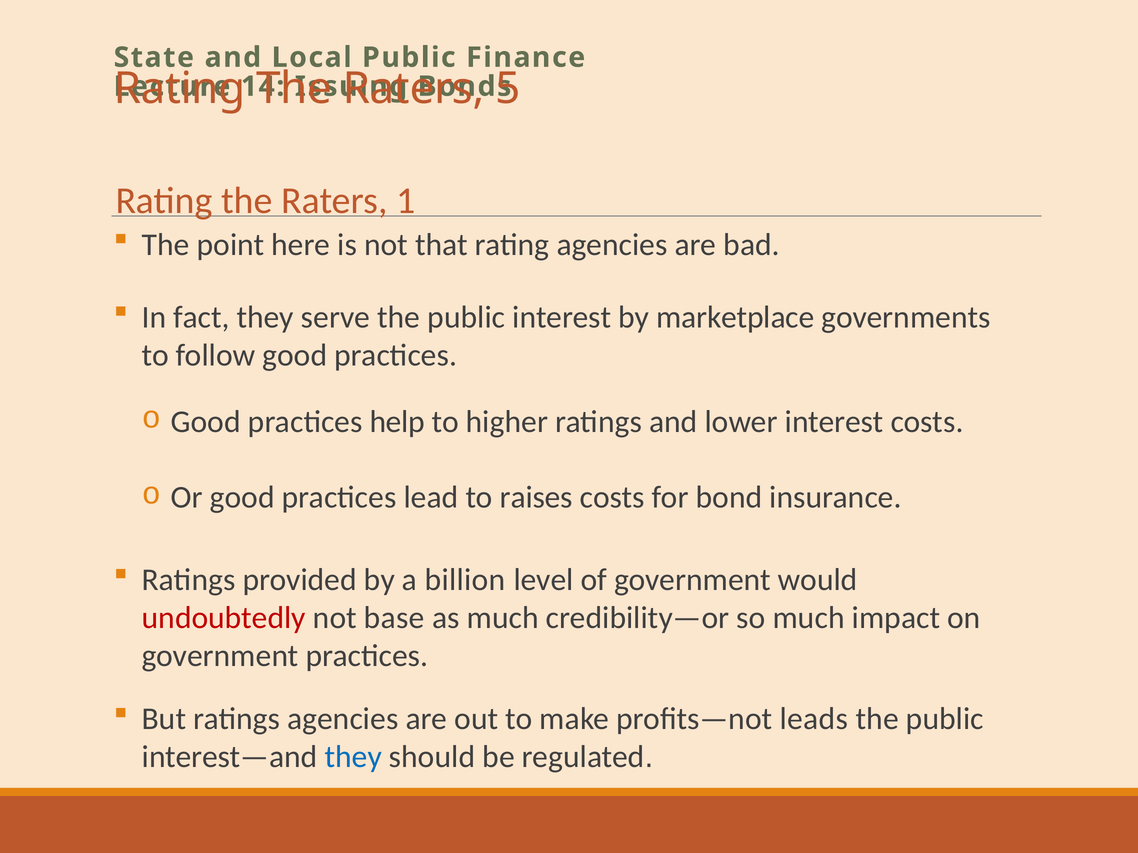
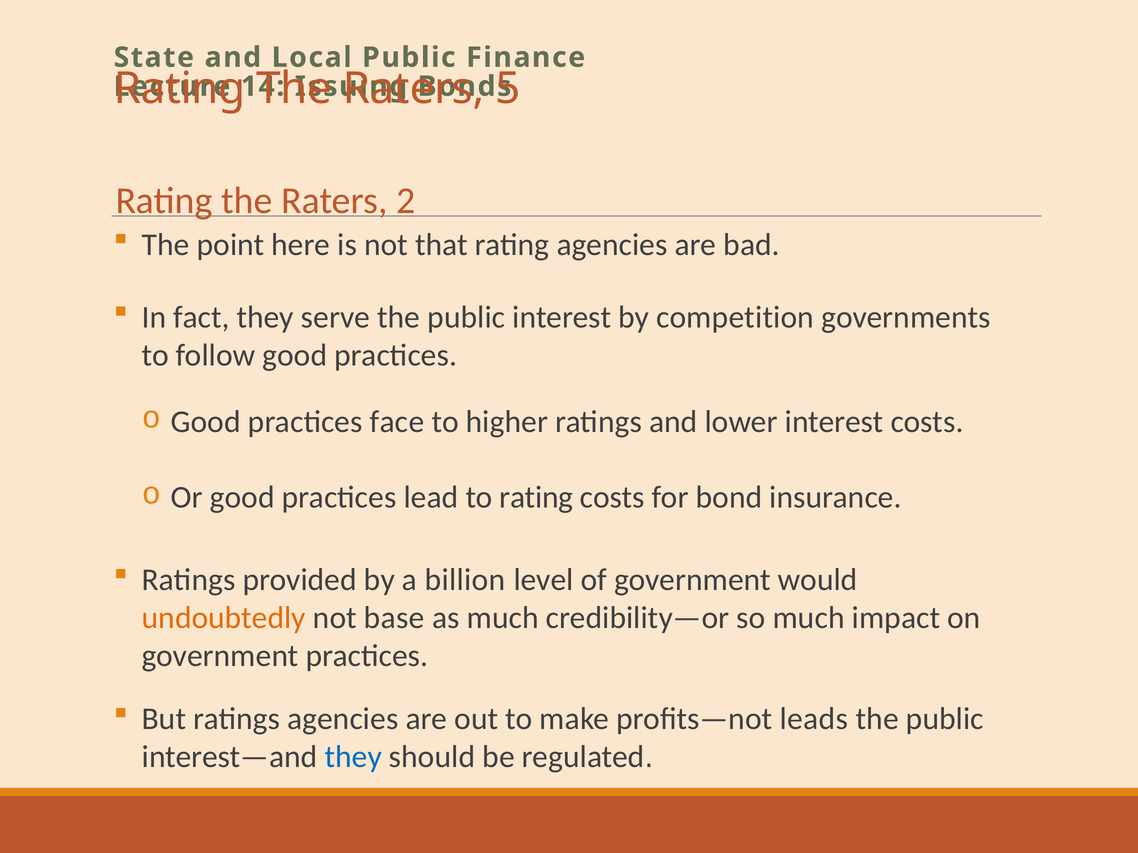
1: 1 -> 2
marketplace: marketplace -> competition
help: help -> face
to raises: raises -> rating
undoubtedly colour: red -> orange
